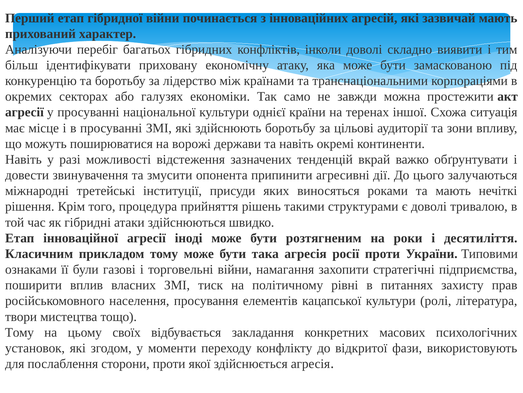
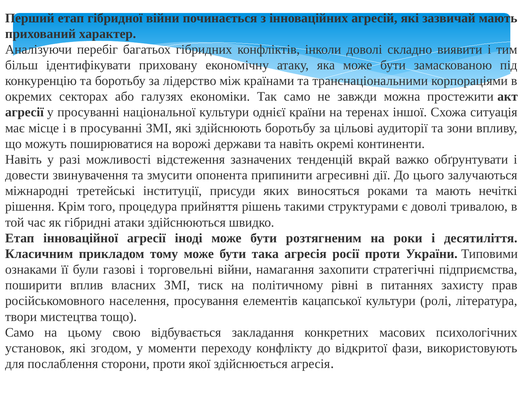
Тому at (19, 332): Тому -> Само
своїх: своїх -> свою
